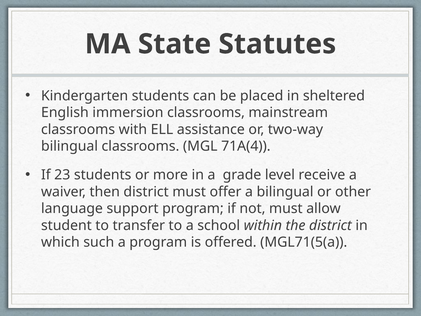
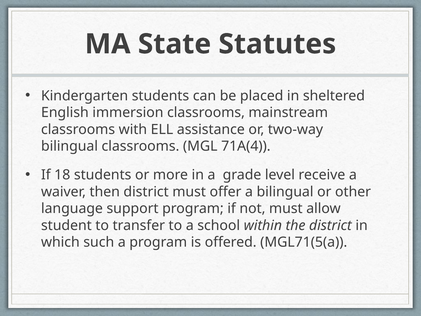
23: 23 -> 18
